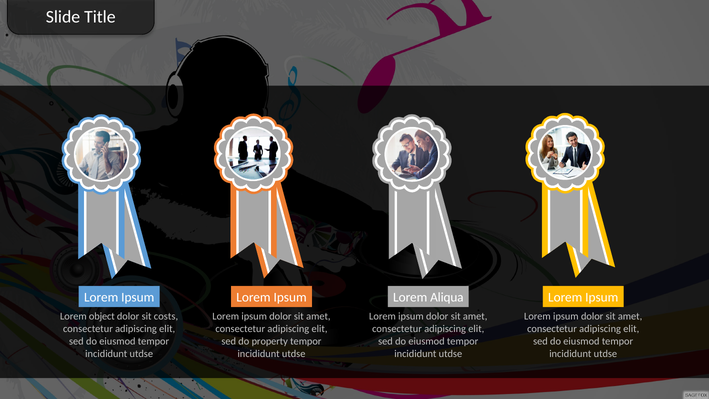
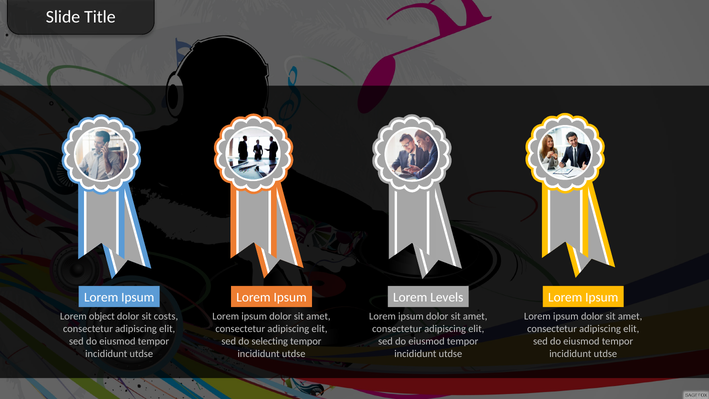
Aliqua: Aliqua -> Levels
property: property -> selecting
